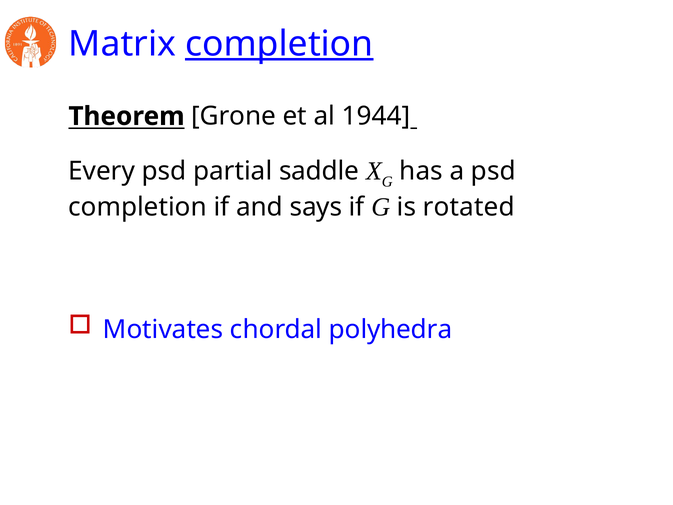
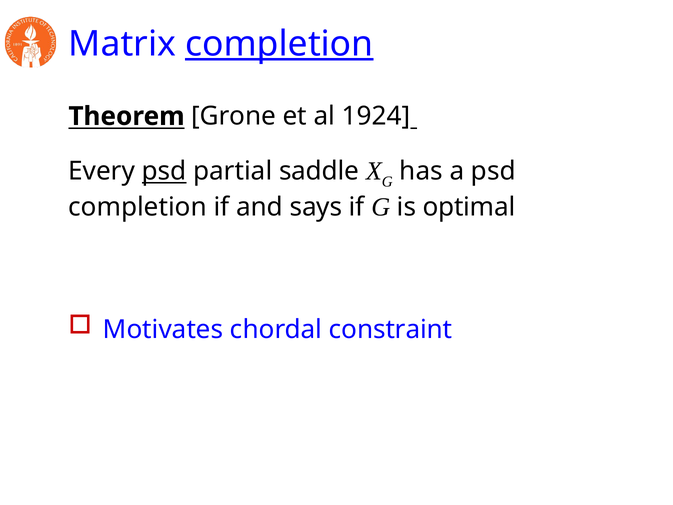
1944: 1944 -> 1924
psd at (164, 171) underline: none -> present
rotated: rotated -> optimal
polyhedra: polyhedra -> constraint
